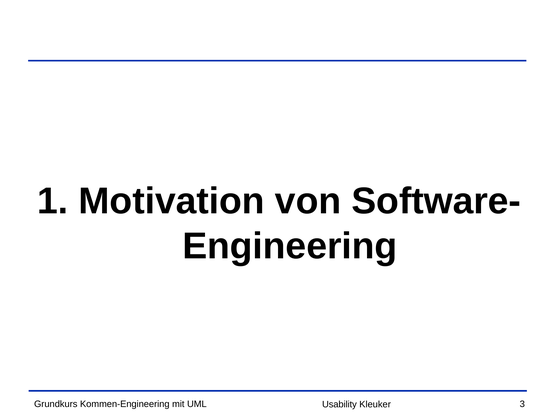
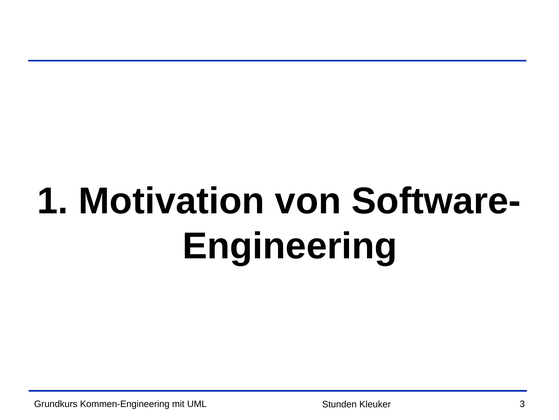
Usability: Usability -> Stunden
